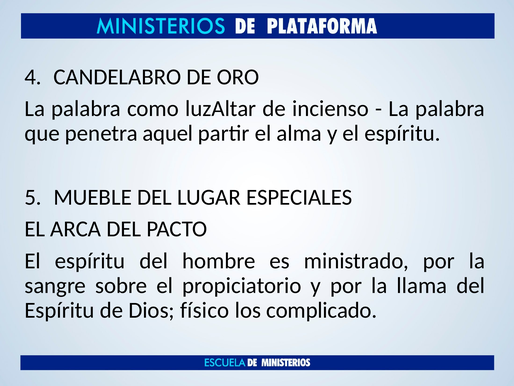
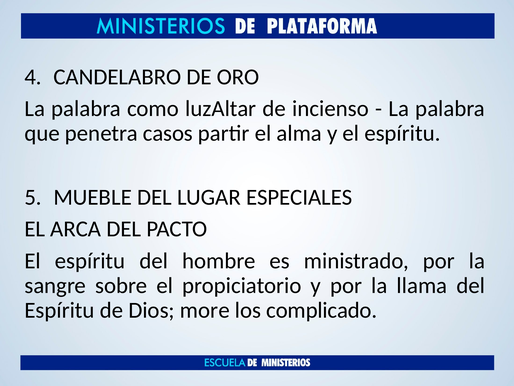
aquel: aquel -> casos
físico: físico -> more
